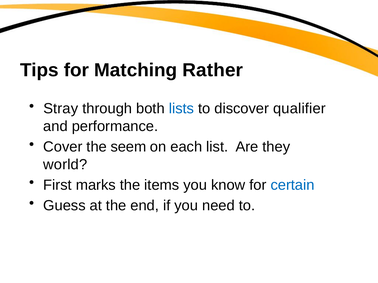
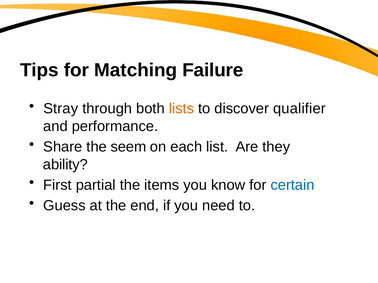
Rather: Rather -> Failure
lists colour: blue -> orange
Cover: Cover -> Share
world: world -> ability
marks: marks -> partial
